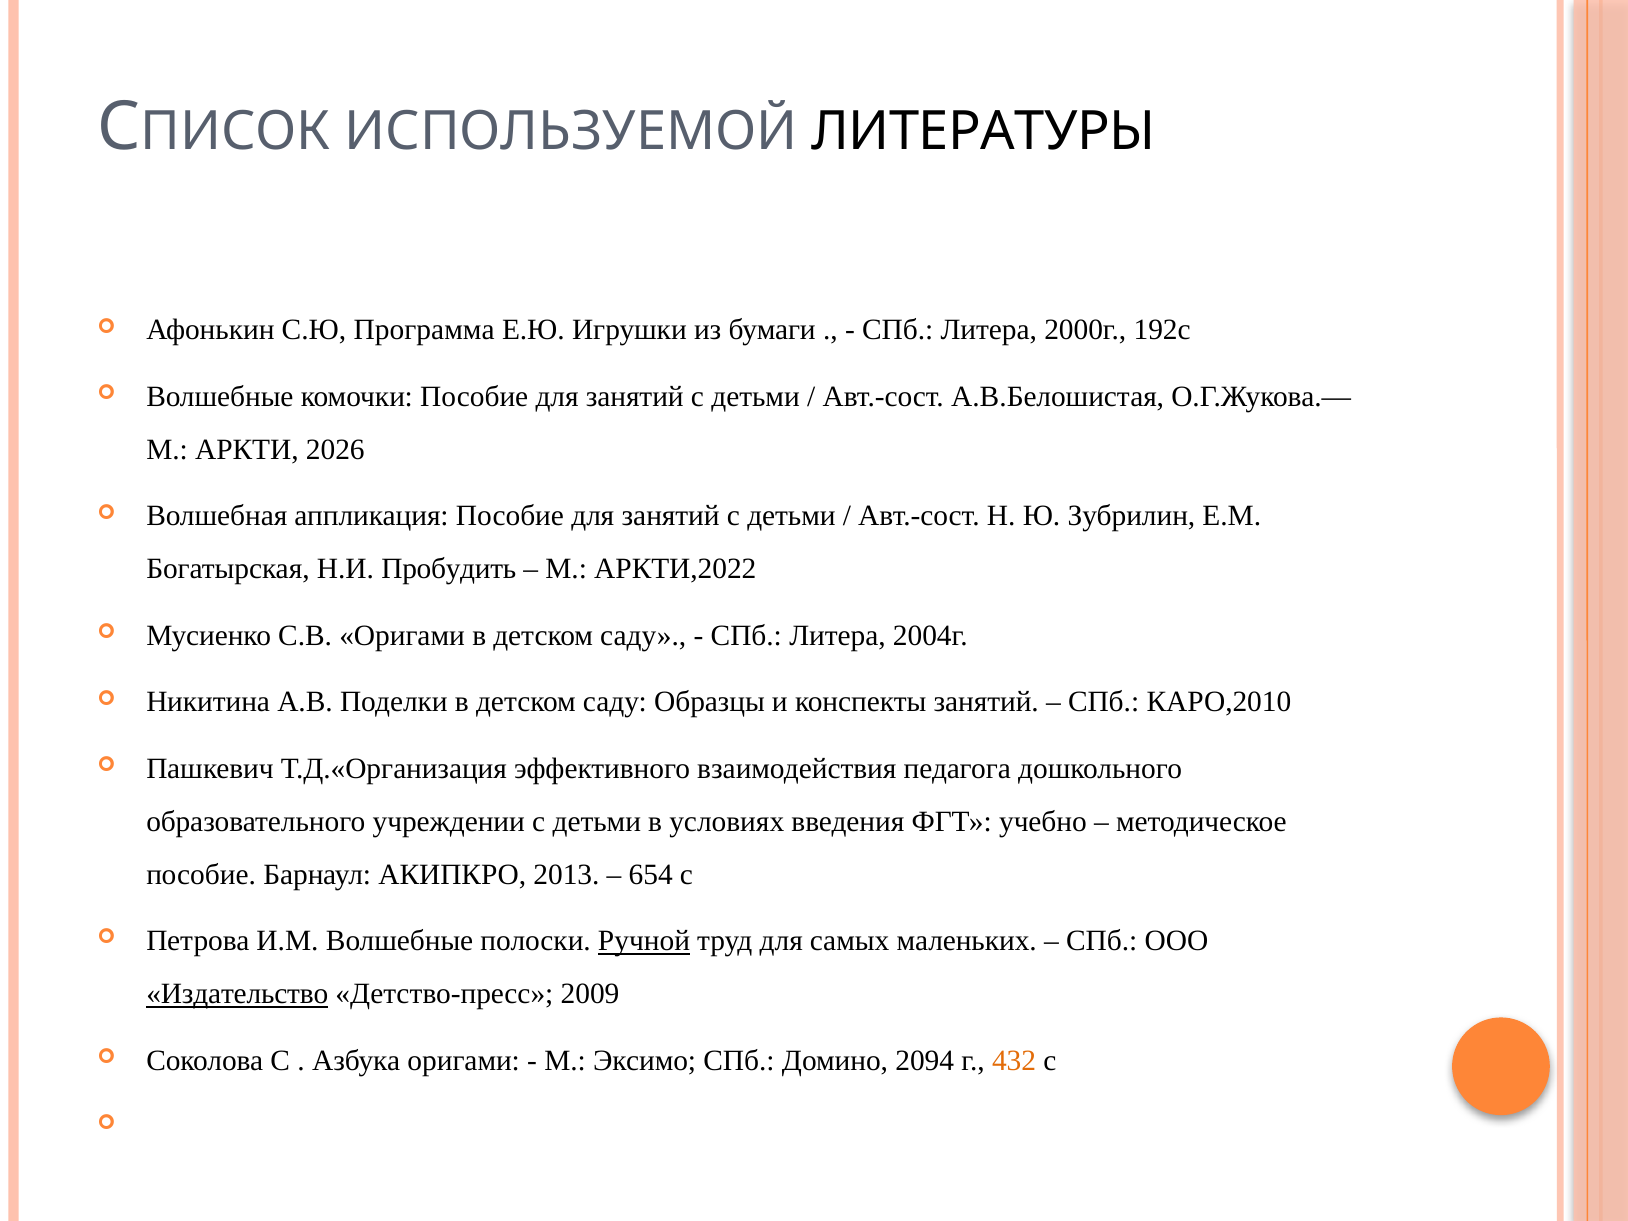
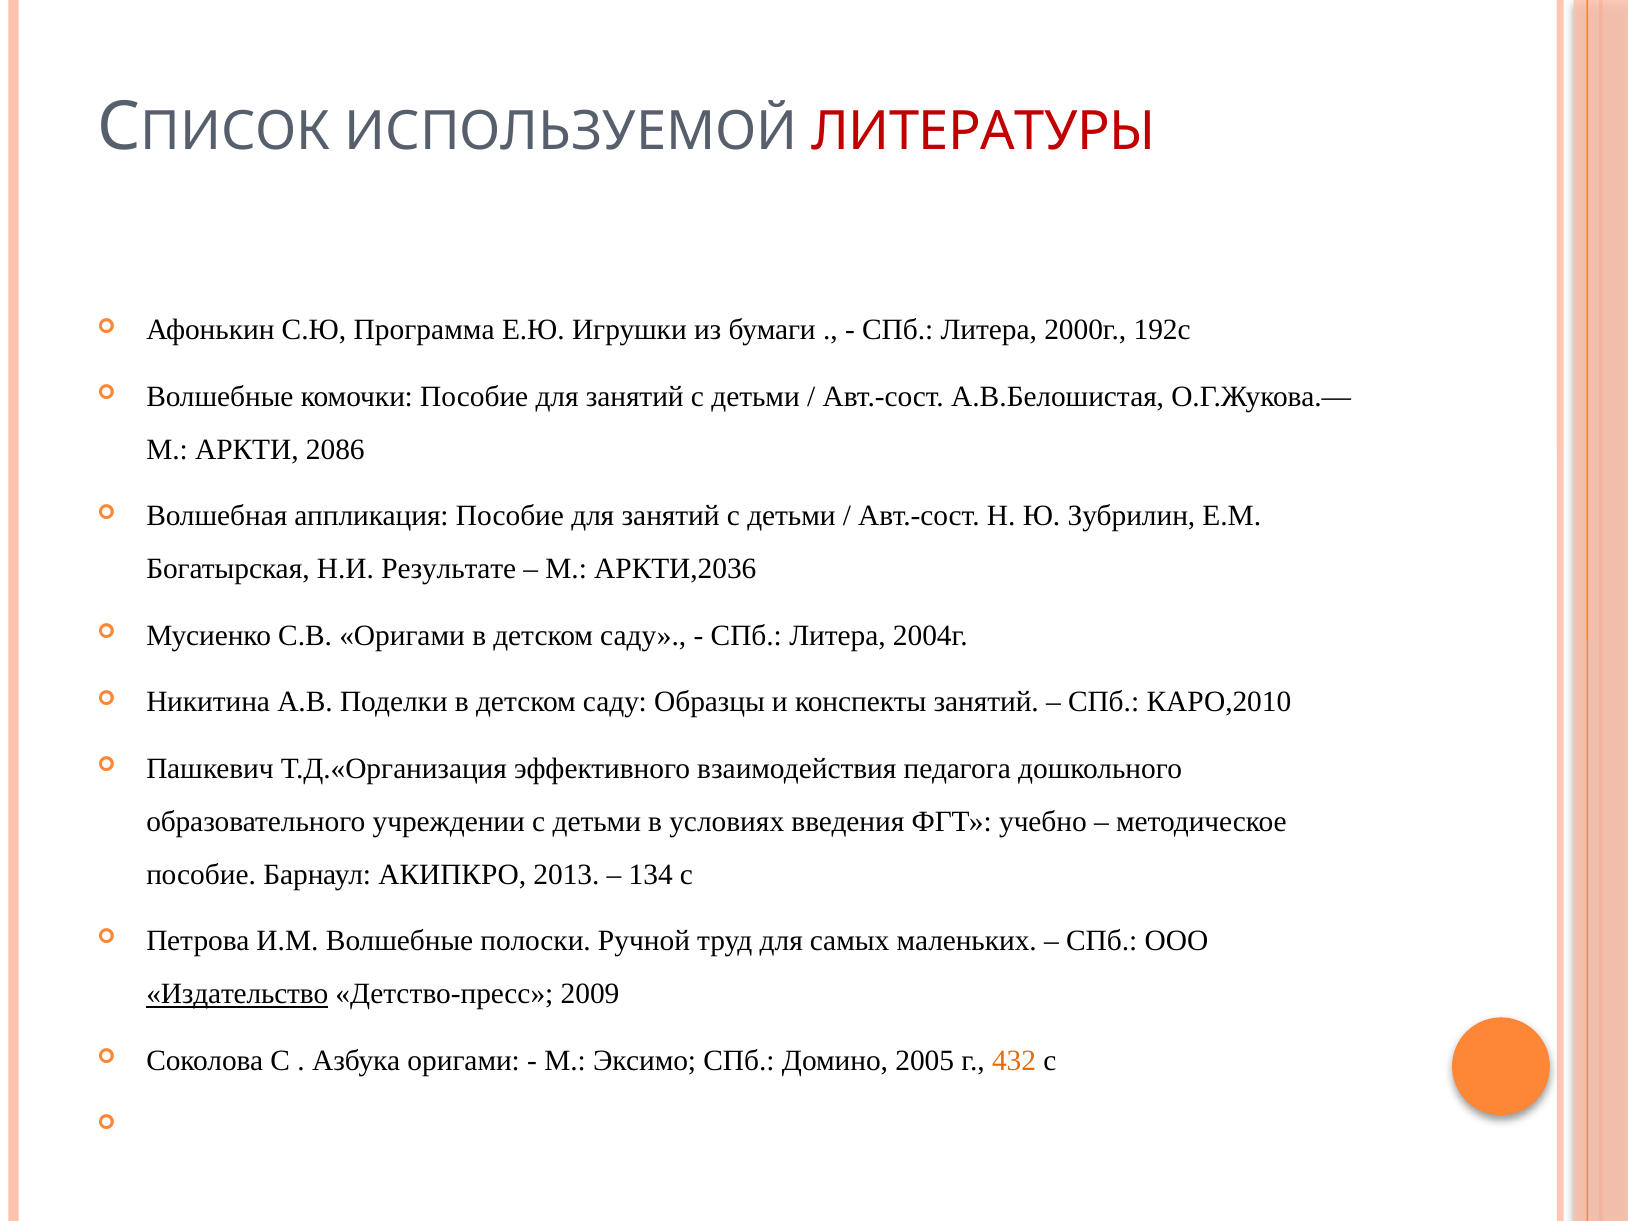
ЛИТЕРАТУРЫ colour: black -> red
2026: 2026 -> 2086
Пробудить: Пробудить -> Результате
АРКТИ,2022: АРКТИ,2022 -> АРКТИ,2036
654: 654 -> 134
Ручной underline: present -> none
2094: 2094 -> 2005
